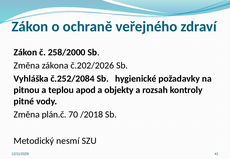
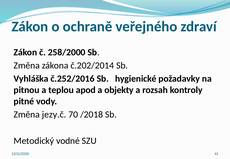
č.202/2026: č.202/2026 -> č.202/2014
č.252/2084: č.252/2084 -> č.252/2016
plán.č: plán.č -> jezy.č
nesmí: nesmí -> vodné
